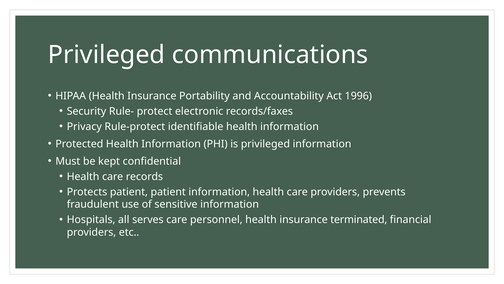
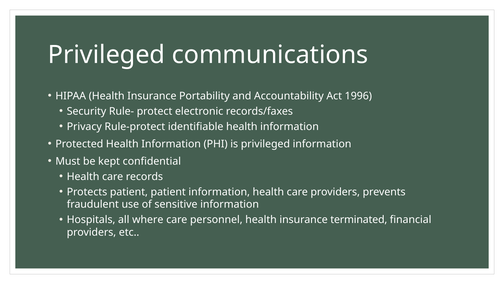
serves: serves -> where
